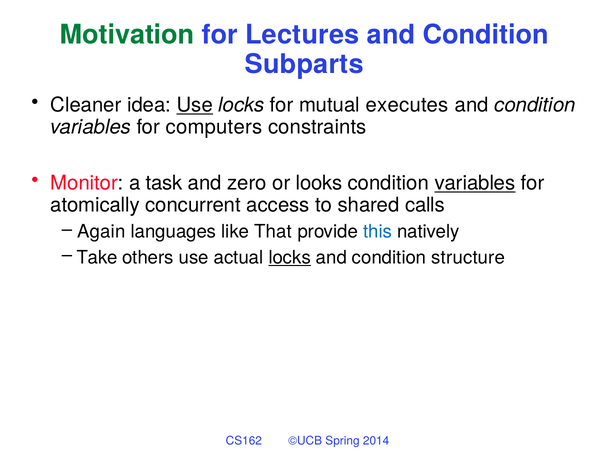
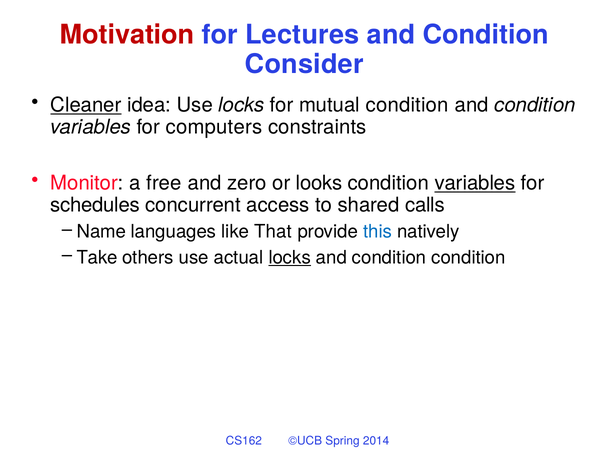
Motivation colour: green -> red
Subparts: Subparts -> Consider
Cleaner underline: none -> present
Use at (195, 105) underline: present -> none
mutual executes: executes -> condition
task: task -> free
atomically: atomically -> schedules
Again: Again -> Name
condition structure: structure -> condition
